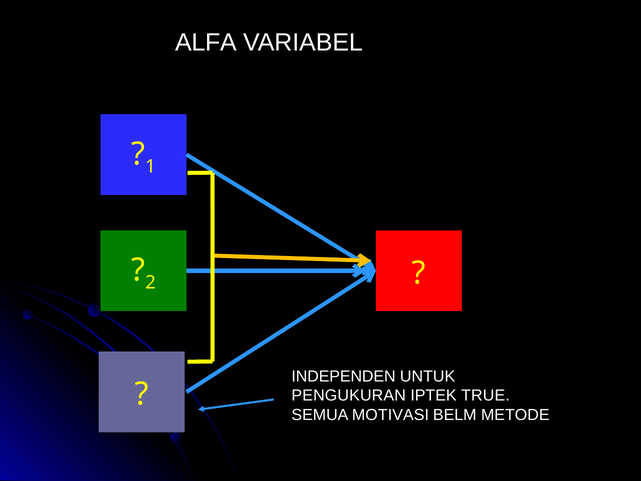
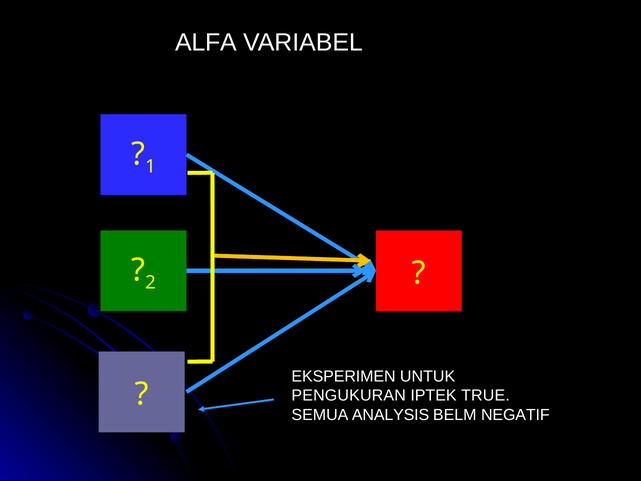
INDEPENDEN: INDEPENDEN -> EKSPERIMEN
MOTIVASI: MOTIVASI -> ANALYSIS
METODE: METODE -> NEGATIF
